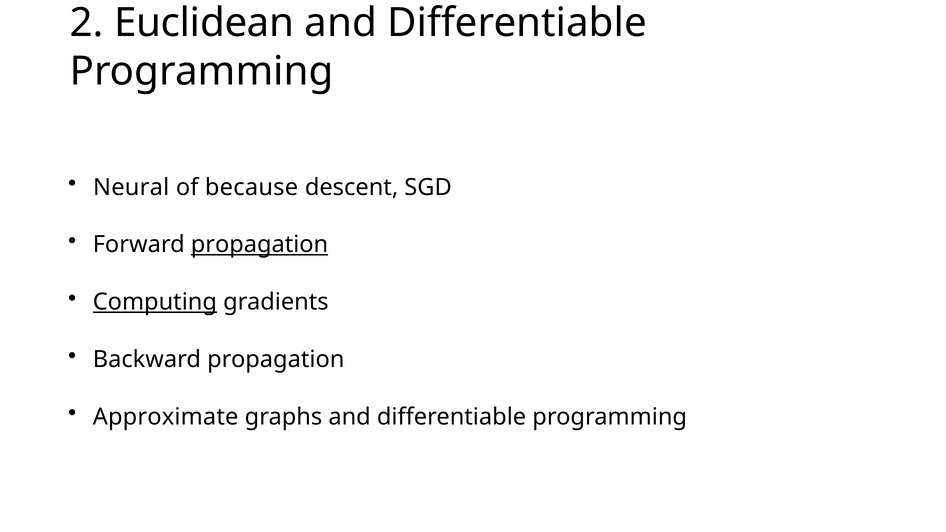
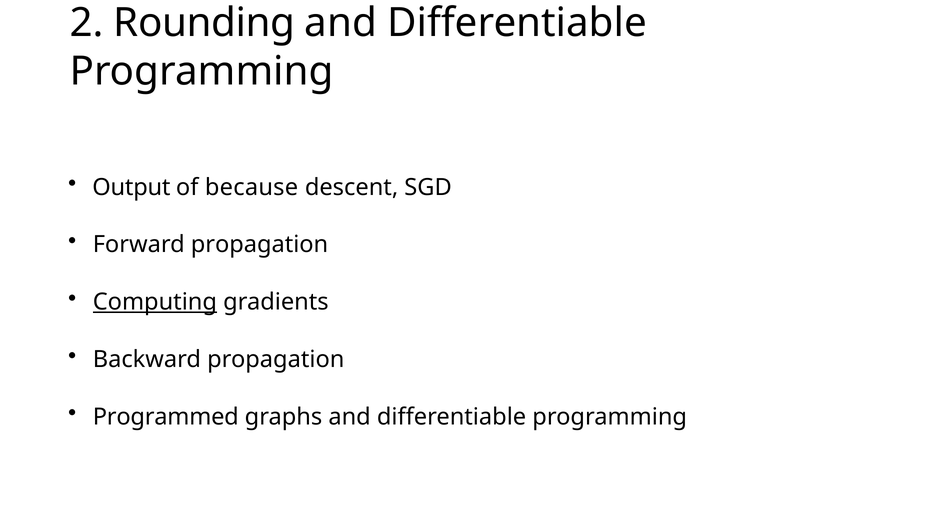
Euclidean: Euclidean -> Rounding
Neural: Neural -> Output
propagation at (260, 245) underline: present -> none
Approximate: Approximate -> Programmed
